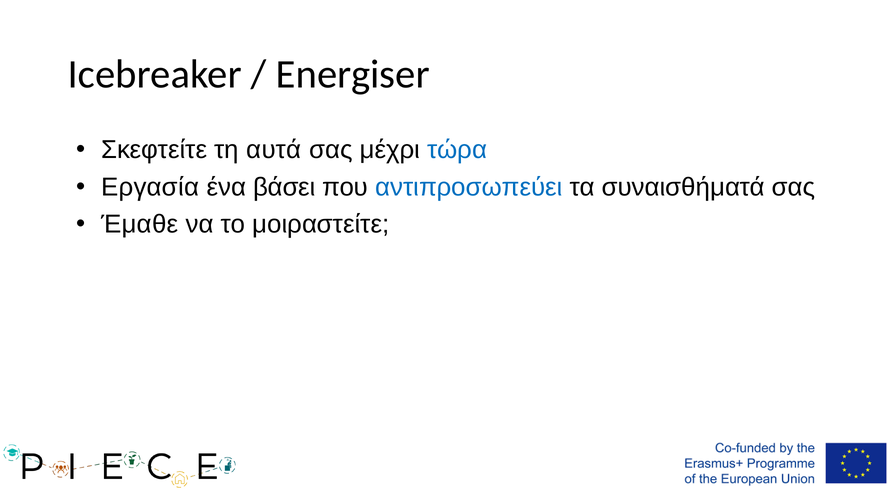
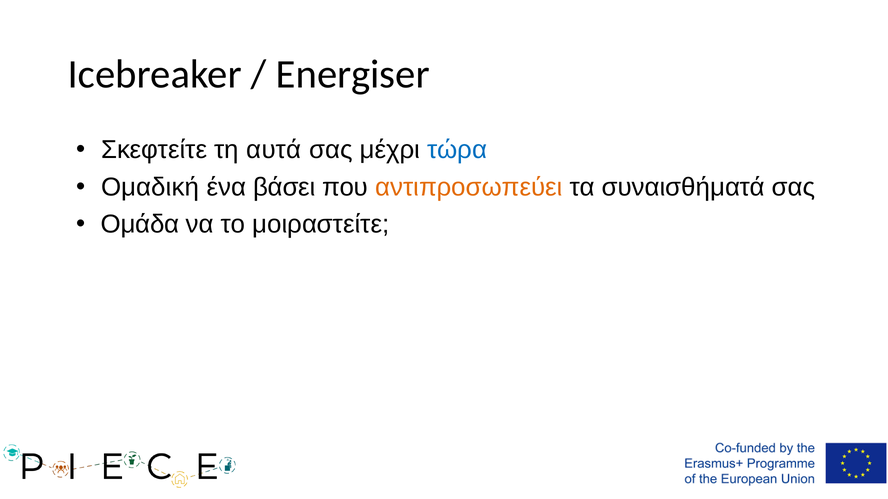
Εργασία: Εργασία -> Ομαδική
αντιπροσωπεύει colour: blue -> orange
Έμαθε: Έμαθε -> Ομάδα
